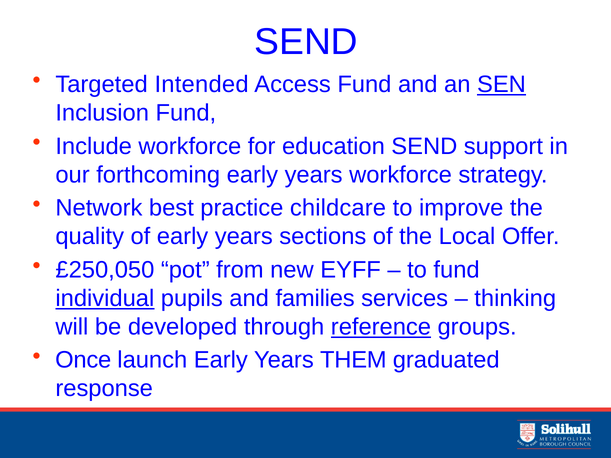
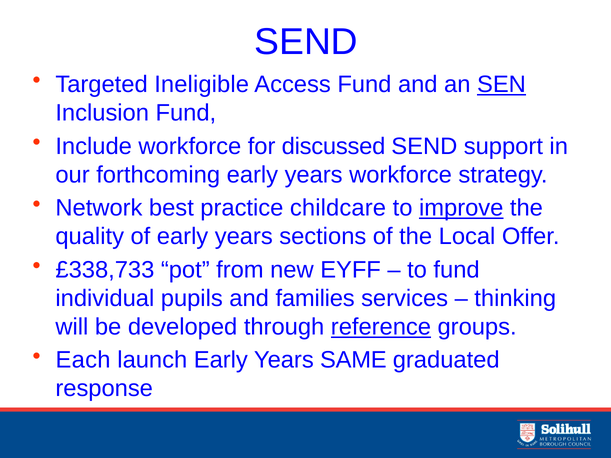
Intended: Intended -> Ineligible
education: education -> discussed
improve underline: none -> present
£250,050: £250,050 -> £338,733
individual underline: present -> none
Once: Once -> Each
THEM: THEM -> SAME
